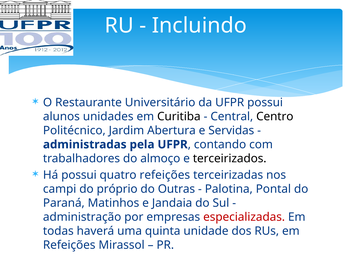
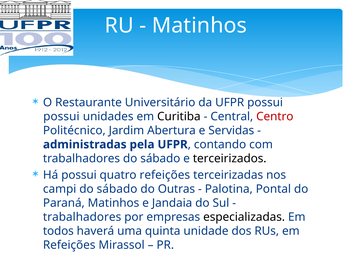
Incluindo at (199, 26): Incluindo -> Matinhos
alunos at (61, 117): alunos -> possui
Centro colour: black -> red
trabalhadores do almoço: almoço -> sábado
campi do próprio: próprio -> sábado
administração at (82, 217): administração -> trabalhadores
especializadas colour: red -> black
todas: todas -> todos
